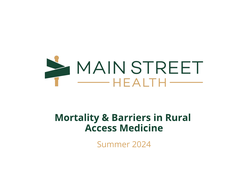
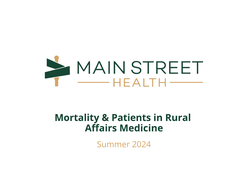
Barriers: Barriers -> Patients
Access: Access -> Affairs
